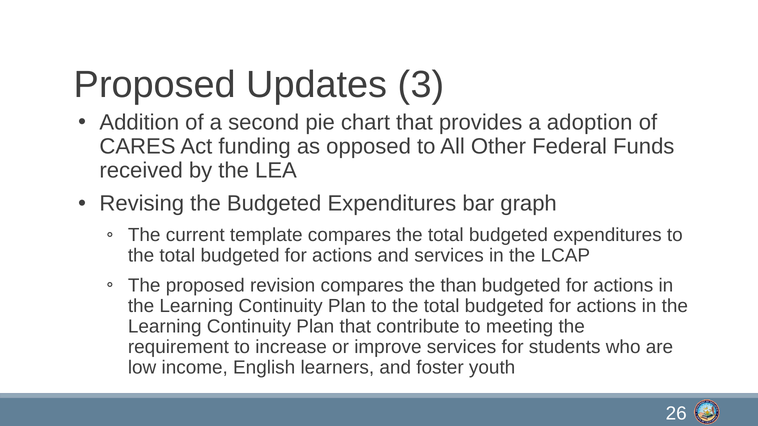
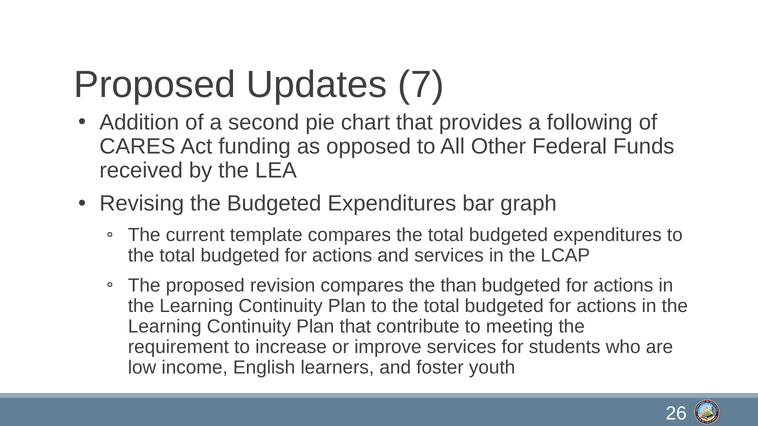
3: 3 -> 7
adoption: adoption -> following
